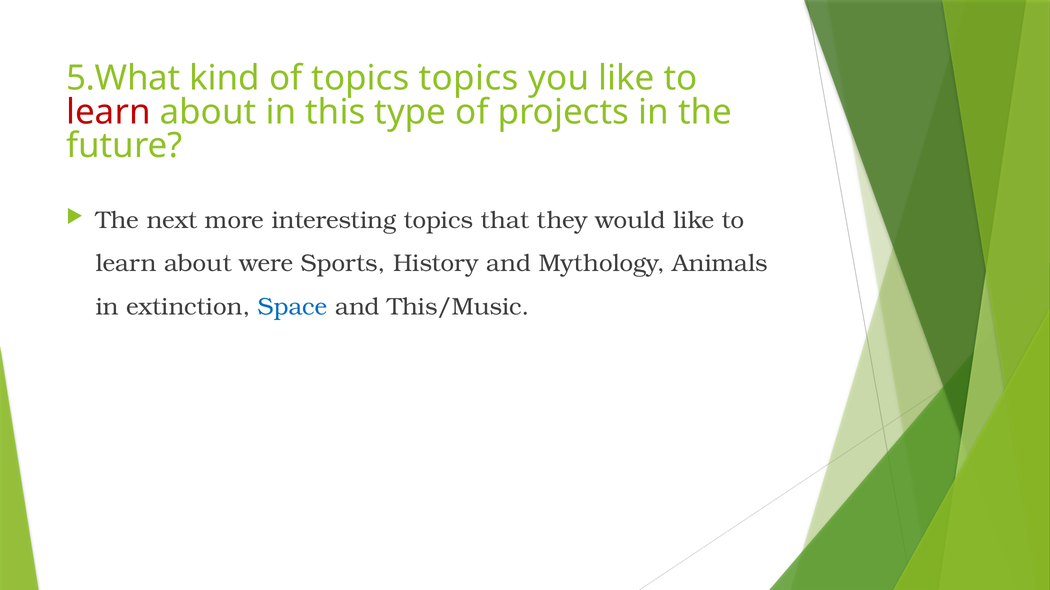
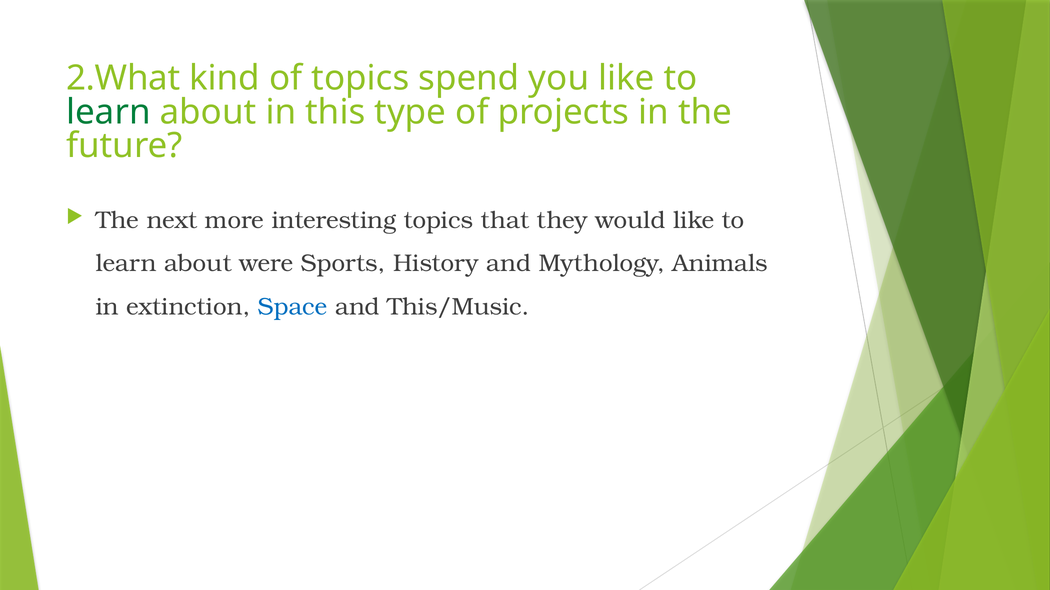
5.What: 5.What -> 2.What
topics topics: topics -> spend
learn at (108, 112) colour: red -> green
